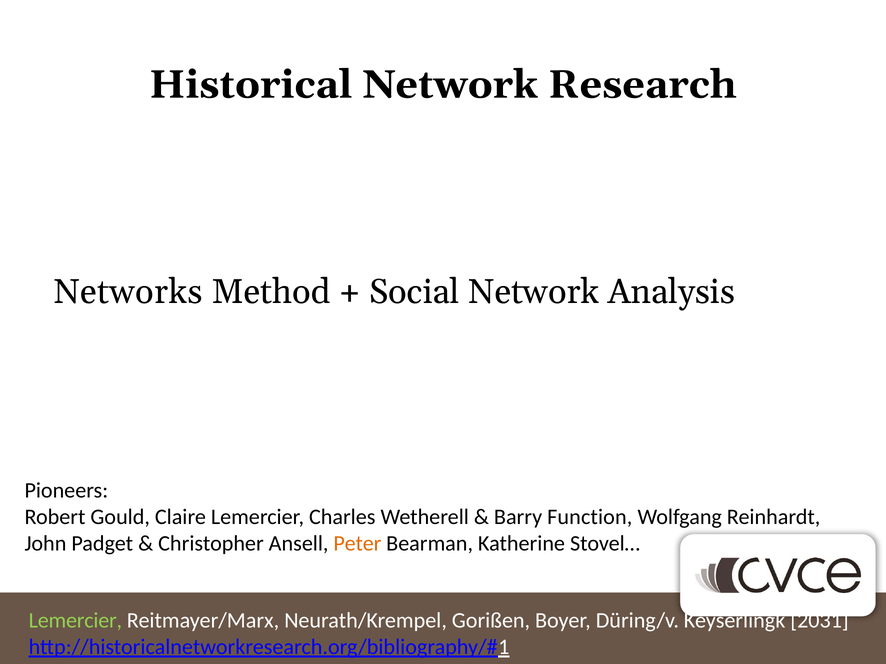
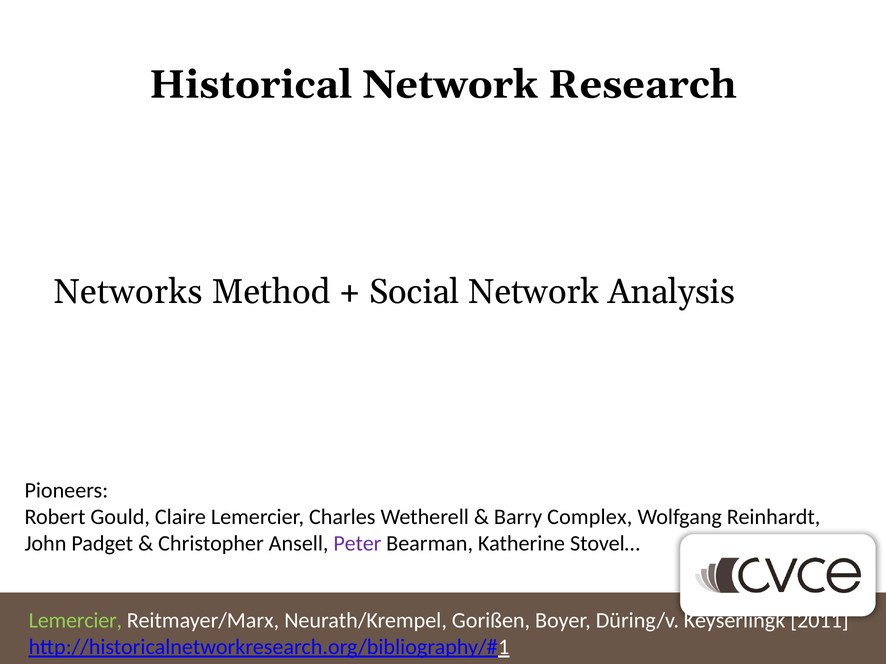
Function: Function -> Complex
Peter colour: orange -> purple
2031: 2031 -> 2011
